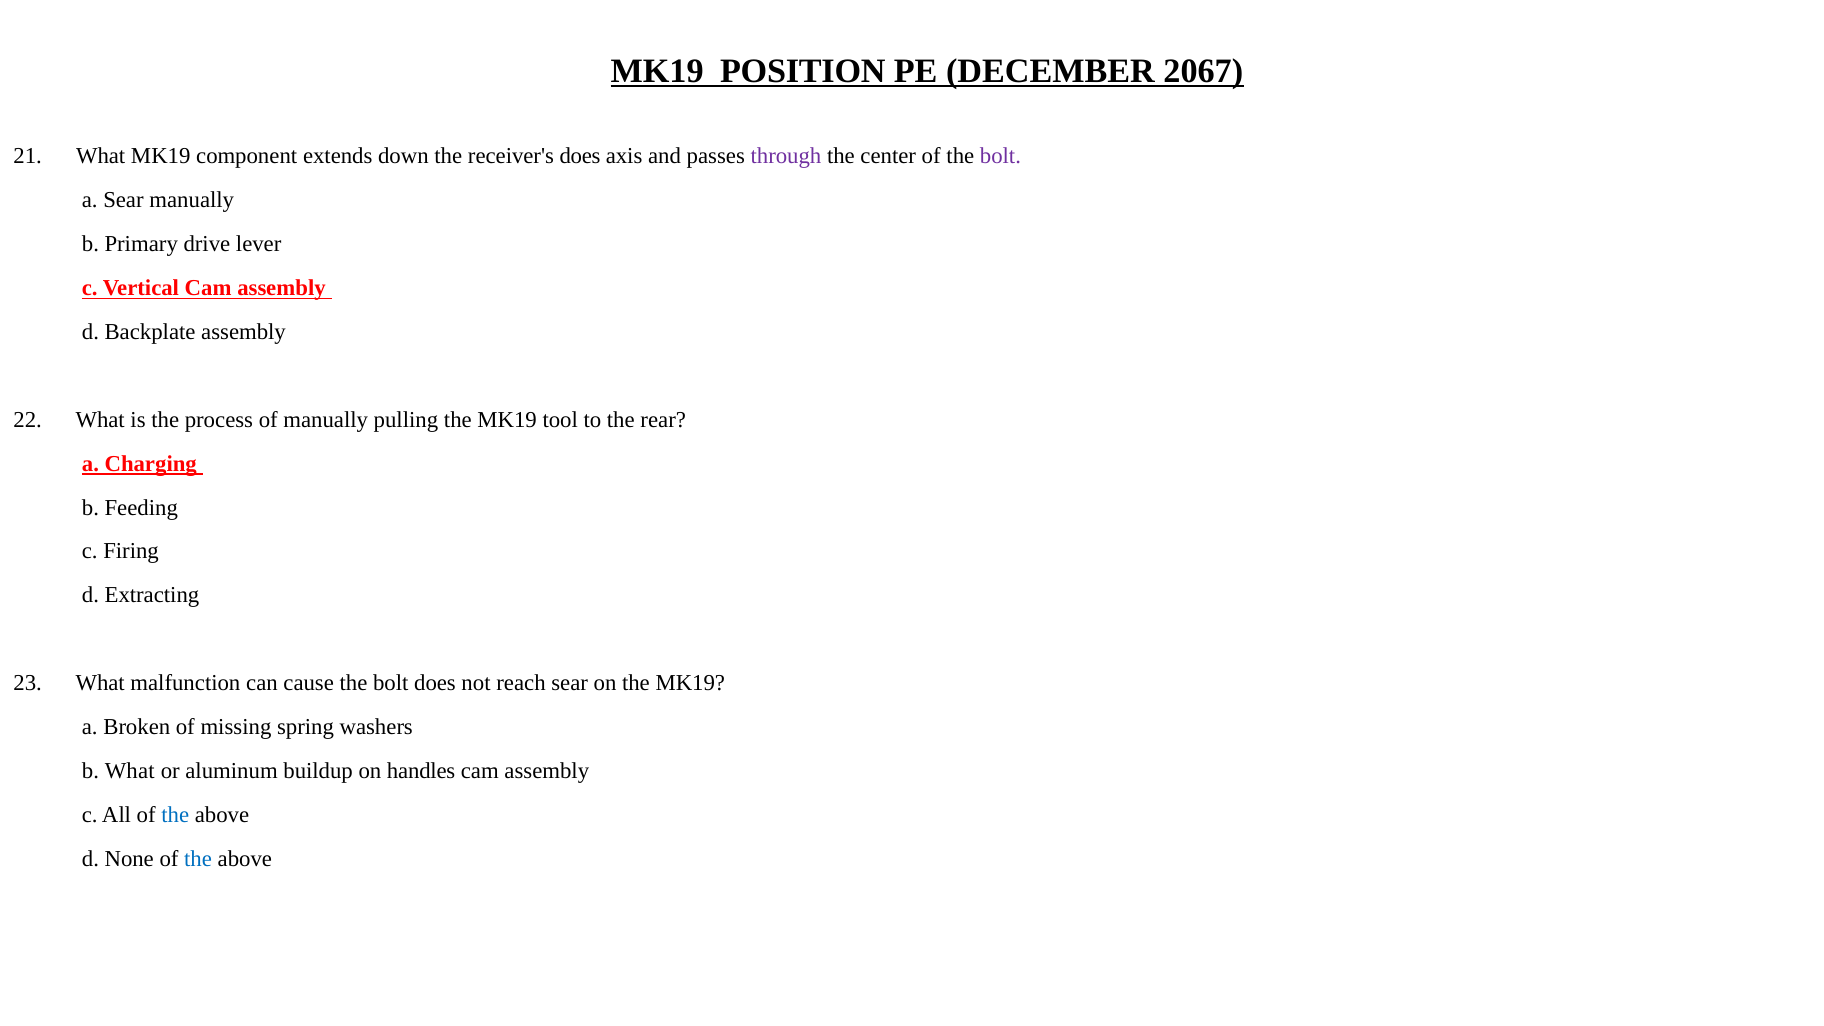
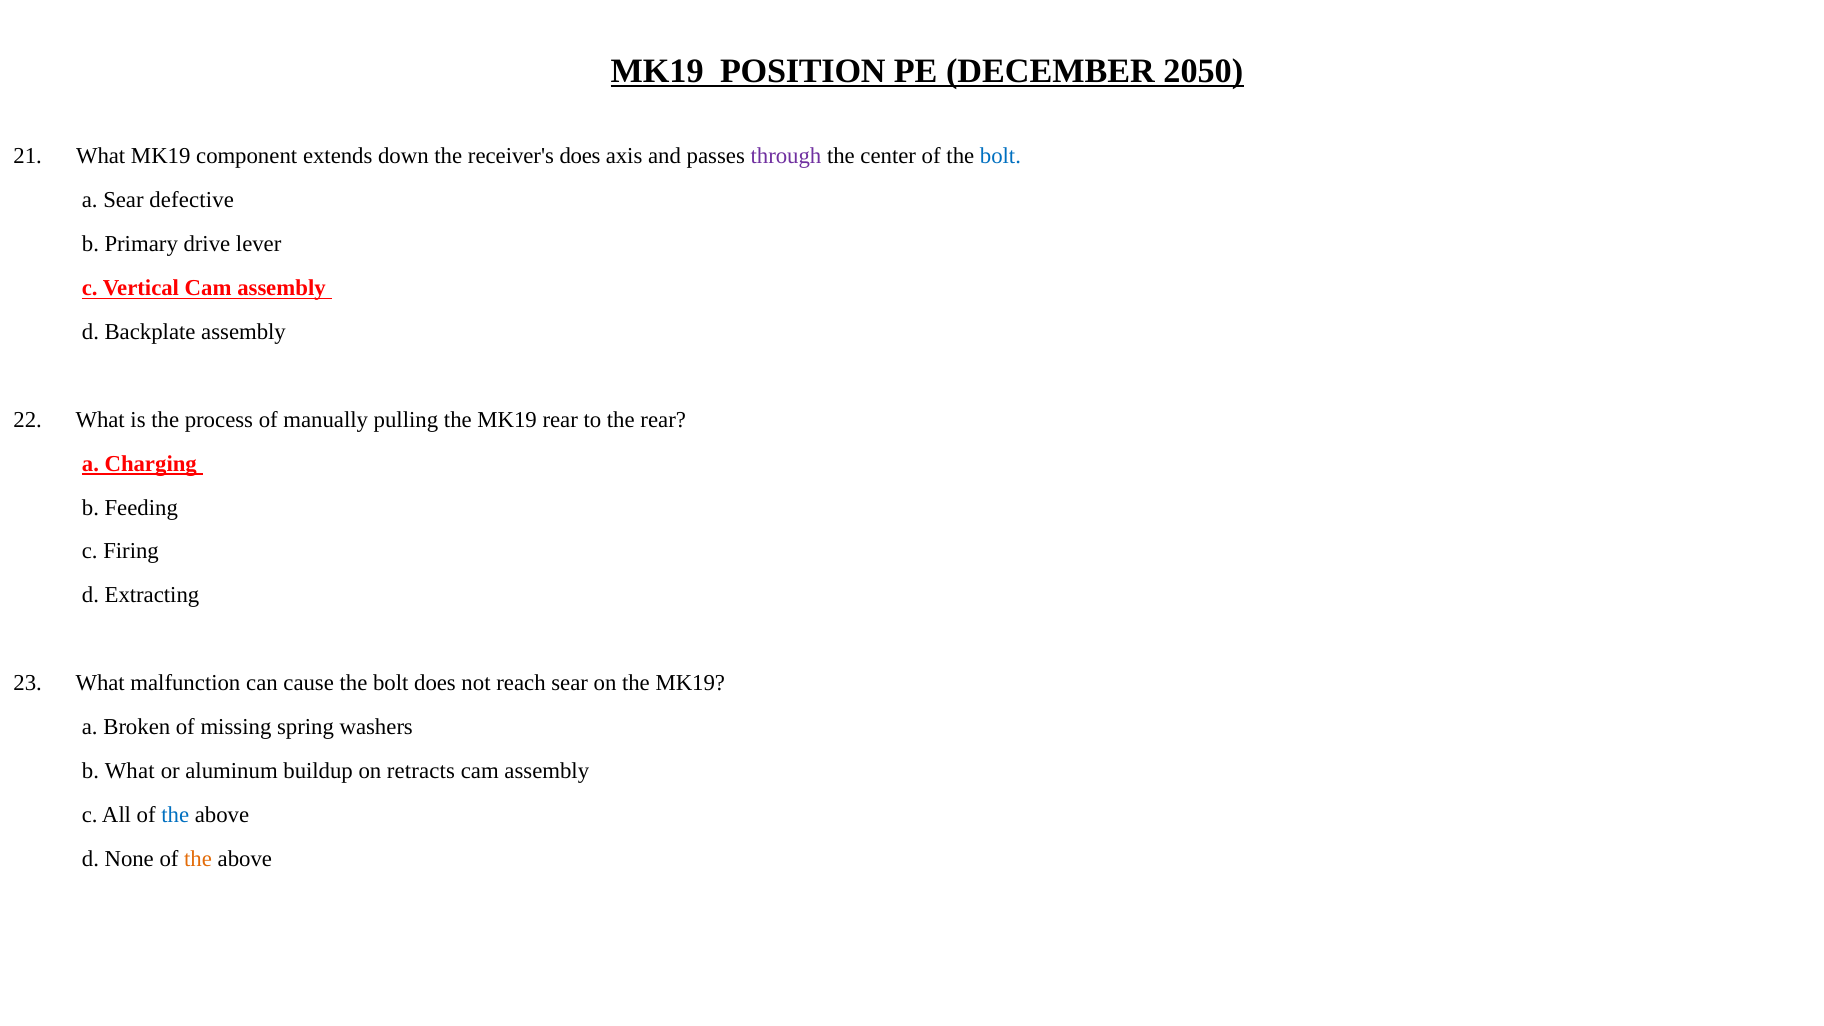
2067: 2067 -> 2050
bolt at (1000, 156) colour: purple -> blue
Sear manually: manually -> defective
MK19 tool: tool -> rear
handles: handles -> retracts
the at (198, 859) colour: blue -> orange
